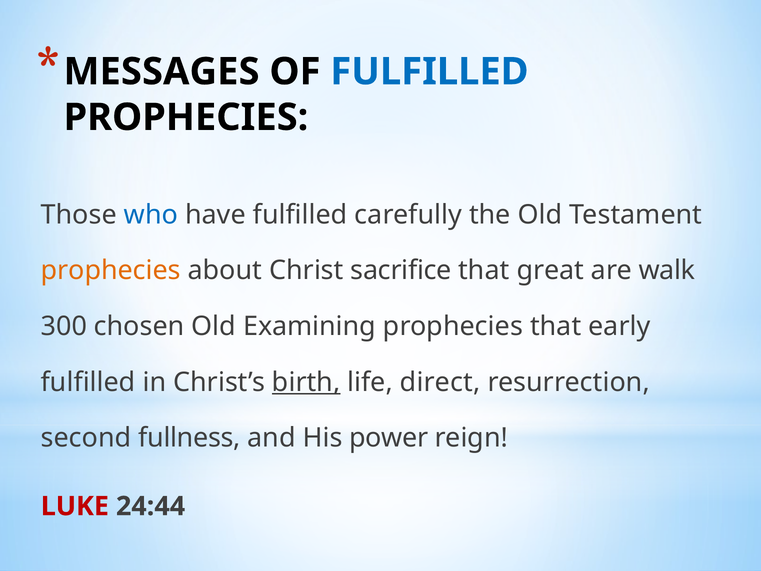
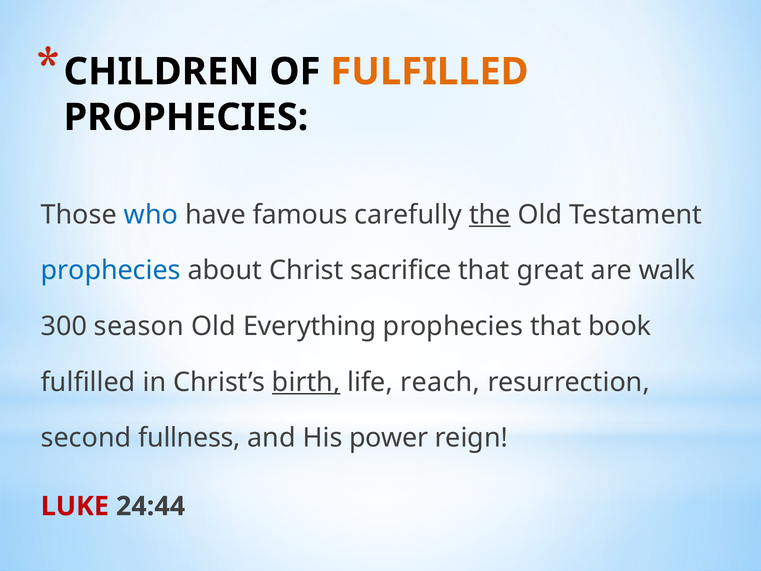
MESSAGES: MESSAGES -> CHILDREN
FULFILLED at (429, 72) colour: blue -> orange
have fulfilled: fulfilled -> famous
the underline: none -> present
prophecies at (111, 270) colour: orange -> blue
chosen: chosen -> season
Examining: Examining -> Everything
early: early -> book
direct: direct -> reach
